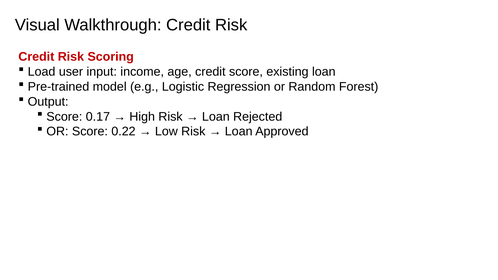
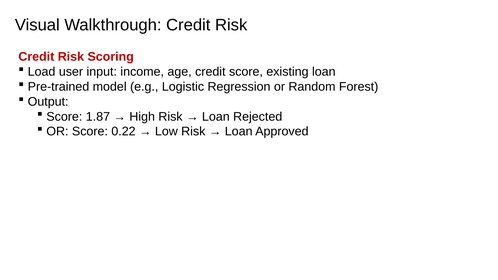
0.17: 0.17 -> 1.87
